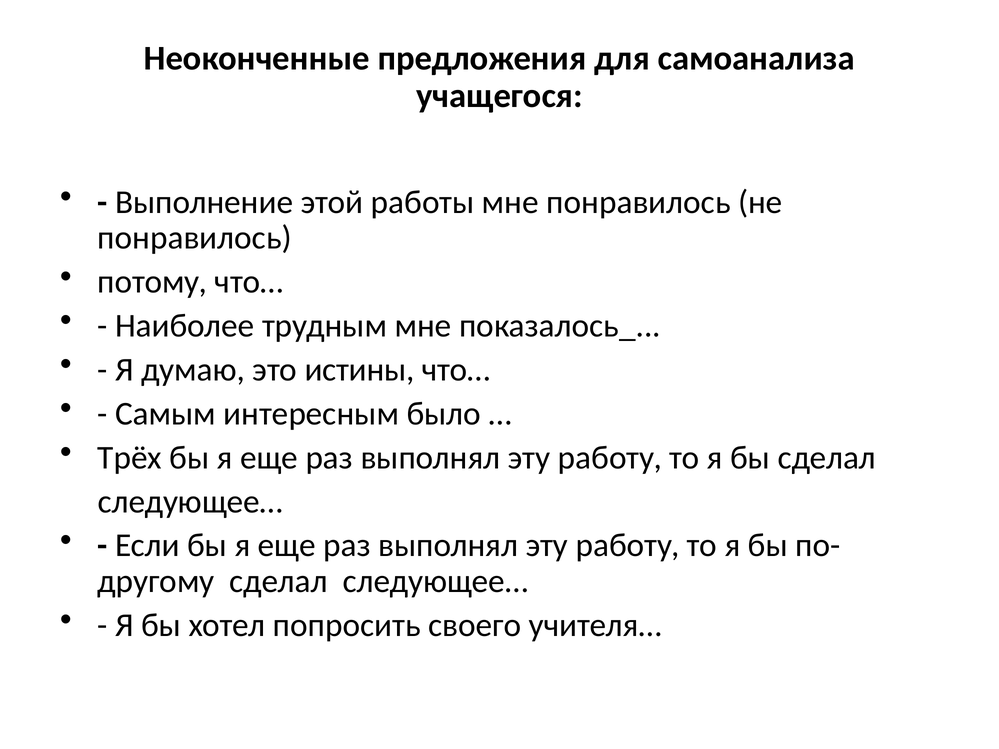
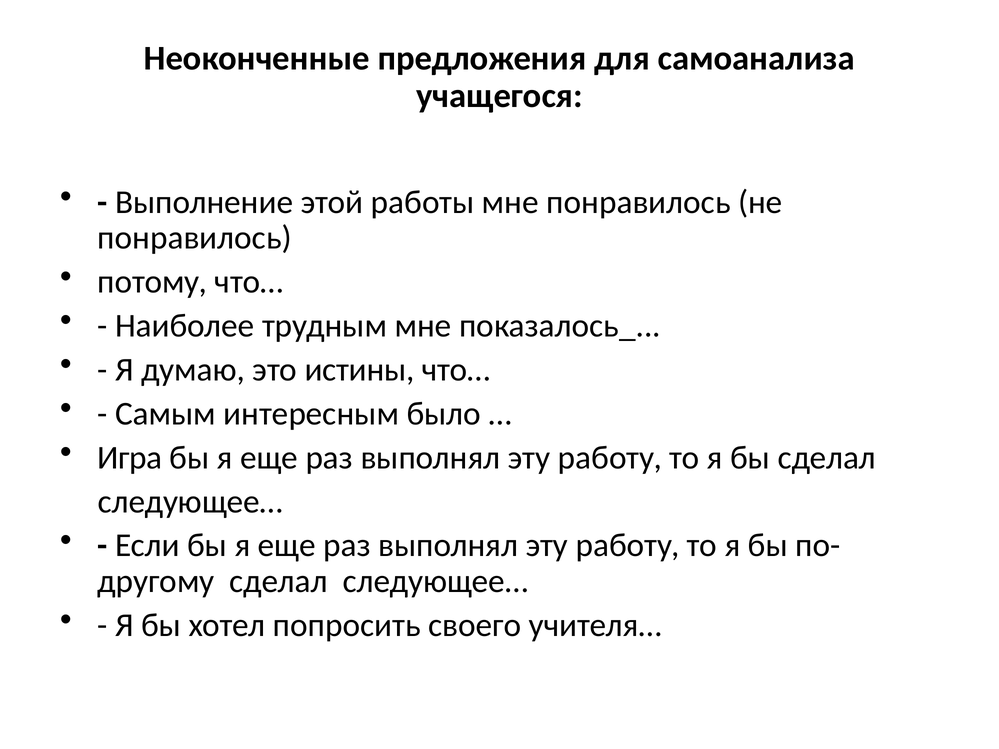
Трёх: Трёх -> Игра
